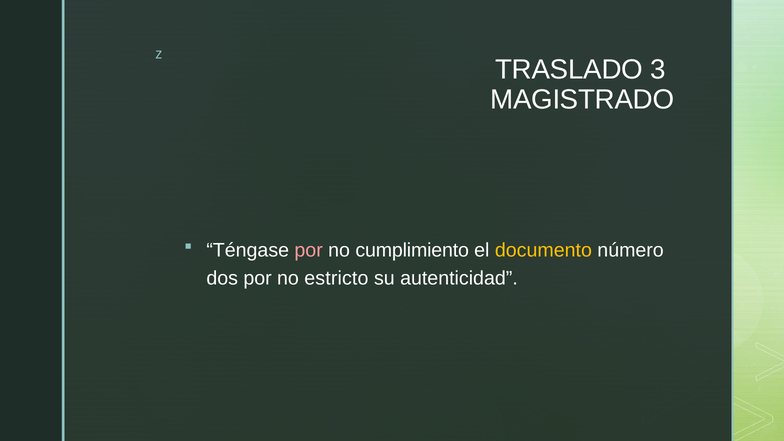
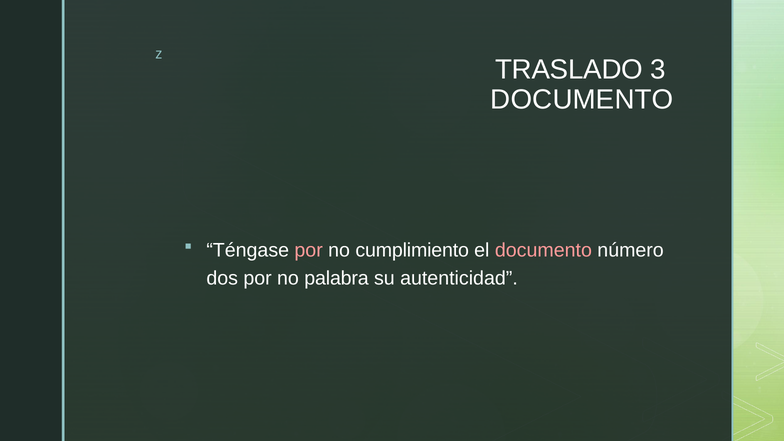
MAGISTRADO at (582, 100): MAGISTRADO -> DOCUMENTO
documento at (543, 250) colour: yellow -> pink
estricto: estricto -> palabra
